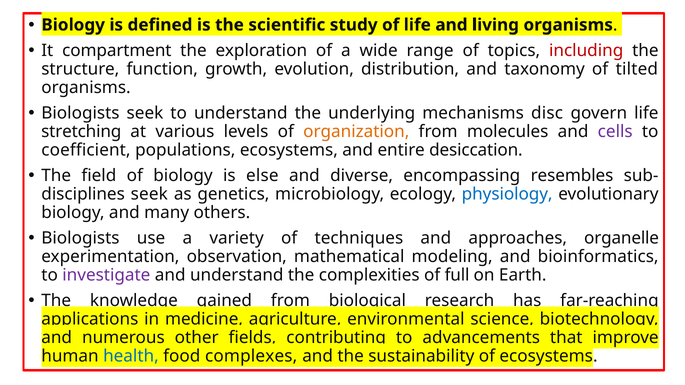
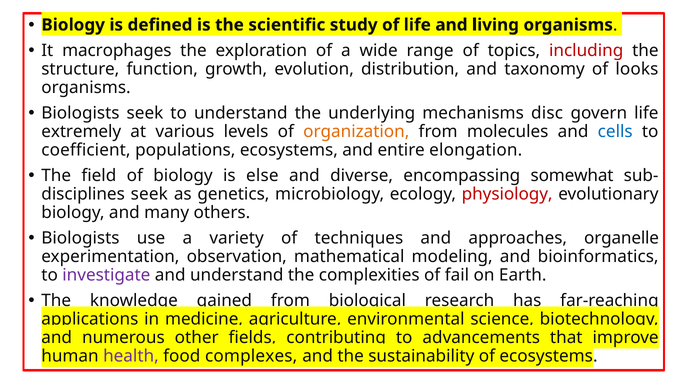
compartment: compartment -> macrophages
tilted: tilted -> looks
stretching: stretching -> extremely
cells colour: purple -> blue
desiccation: desiccation -> elongation
resembles: resembles -> somewhat
physiology colour: blue -> red
full: full -> fail
health colour: blue -> purple
